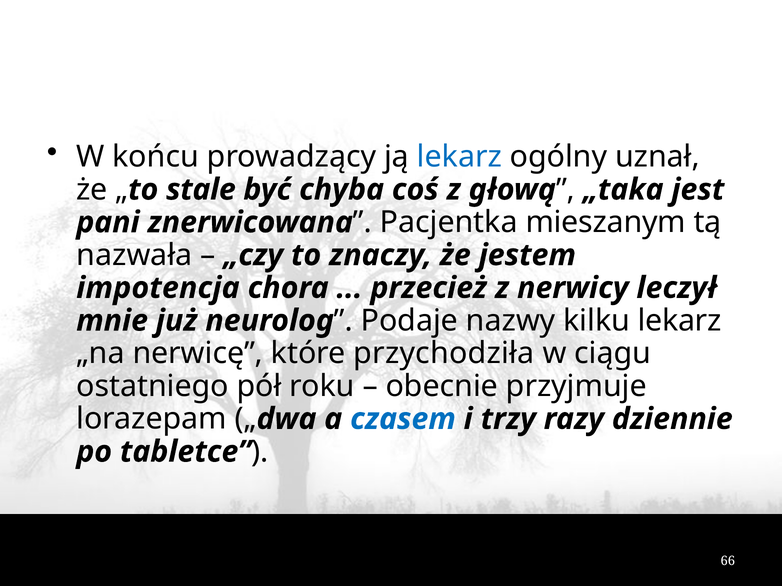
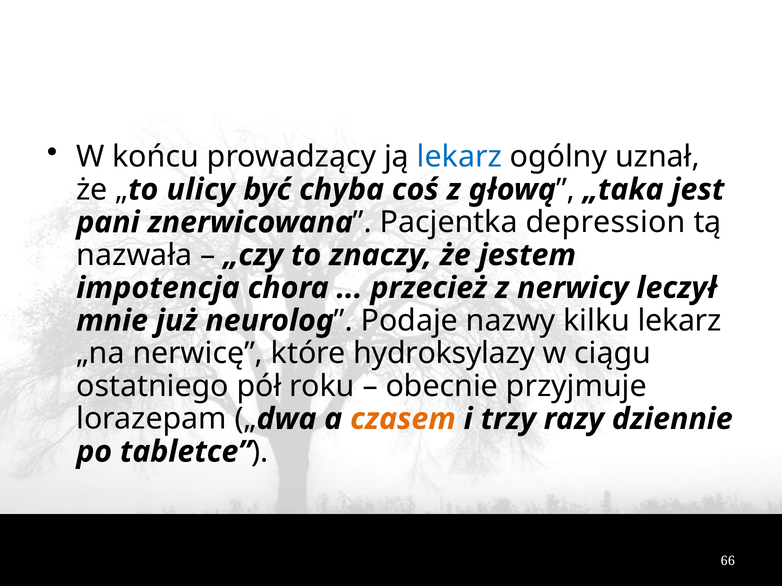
stale: stale -> ulicy
mieszanym: mieszanym -> depression
przychodziła: przychodziła -> hydroksylazy
czasem colour: blue -> orange
